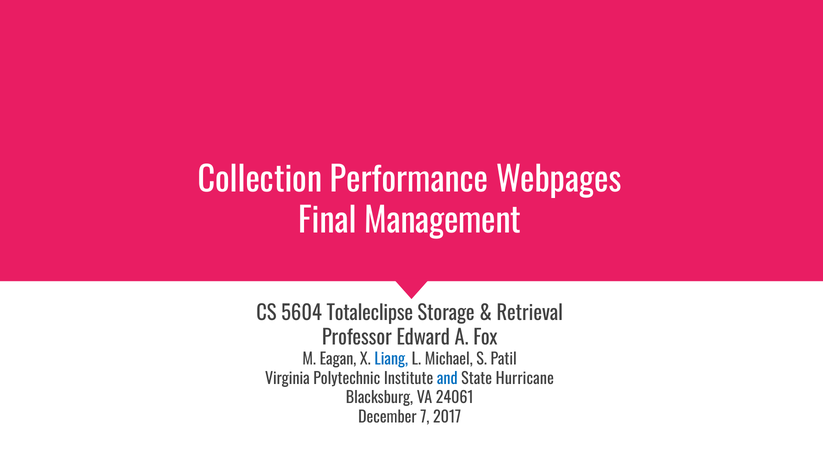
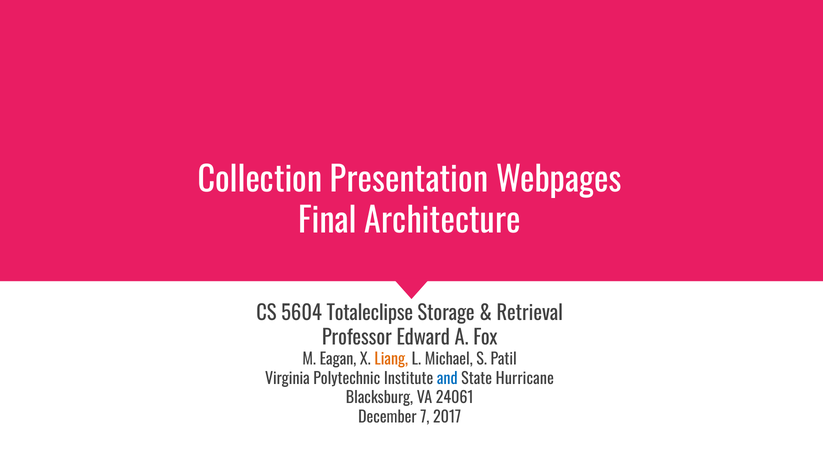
Performance: Performance -> Presentation
Management: Management -> Architecture
Liang colour: blue -> orange
